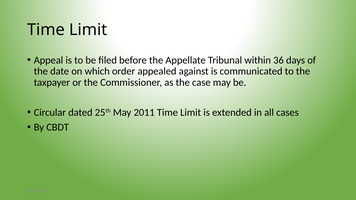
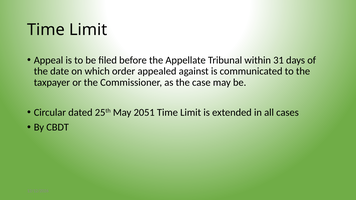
36: 36 -> 31
2011: 2011 -> 2051
